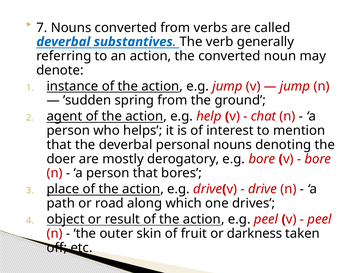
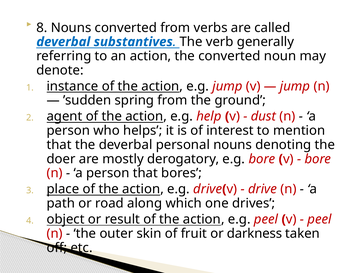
7: 7 -> 8
chat: chat -> dust
